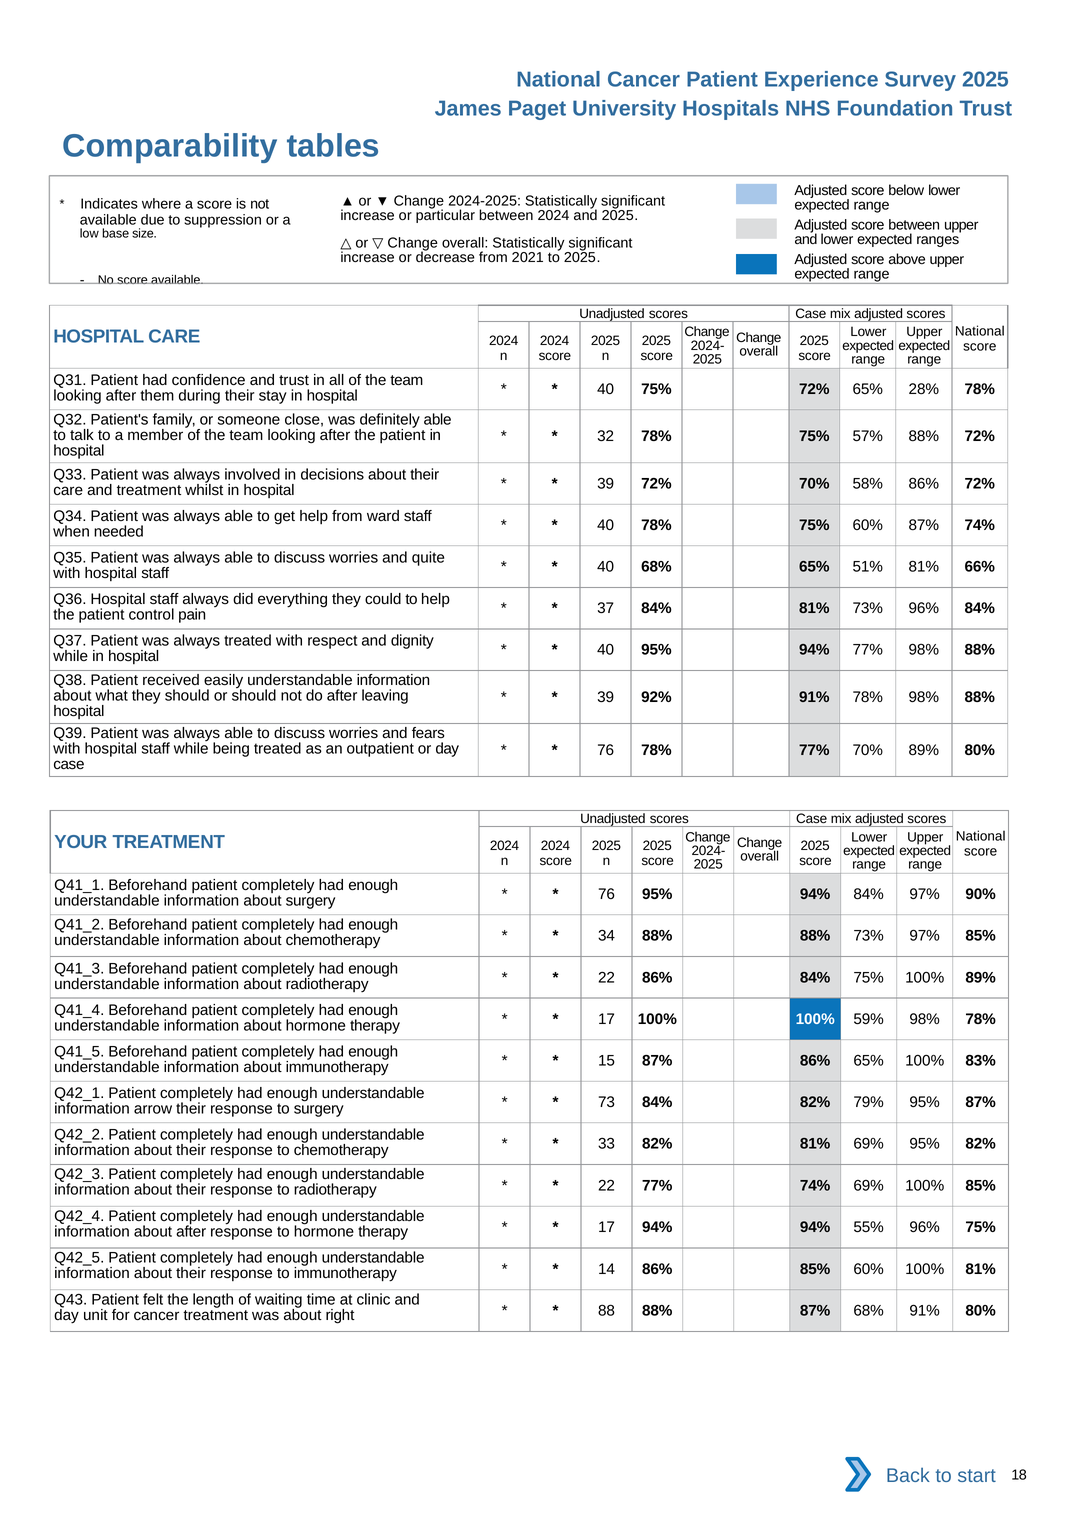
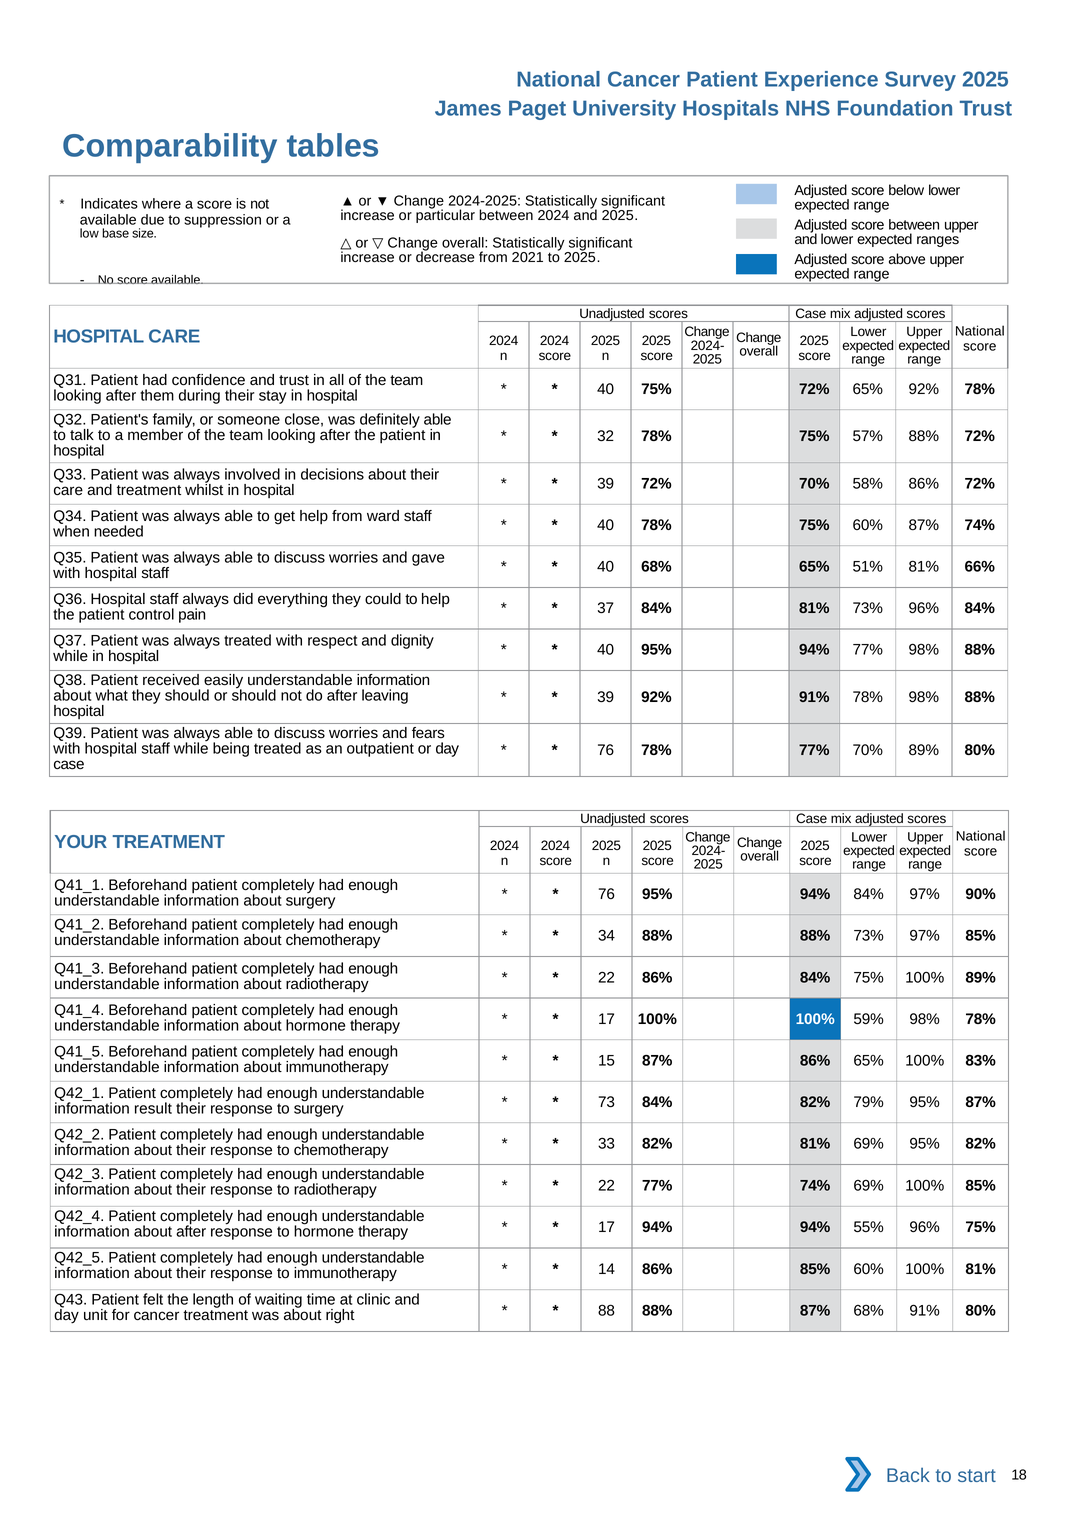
65% 28%: 28% -> 92%
quite: quite -> gave
arrow: arrow -> result
